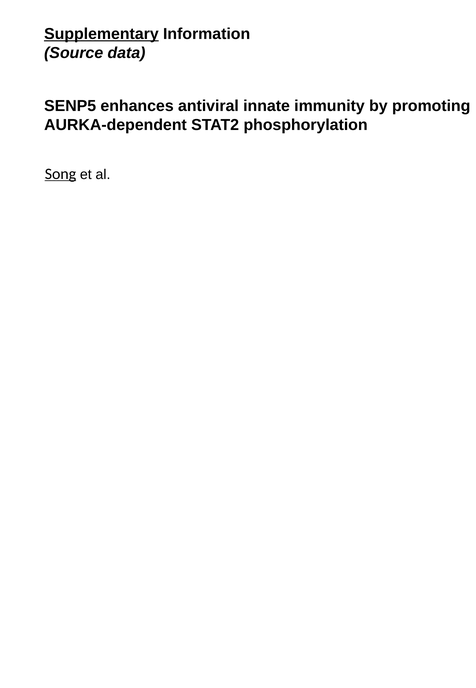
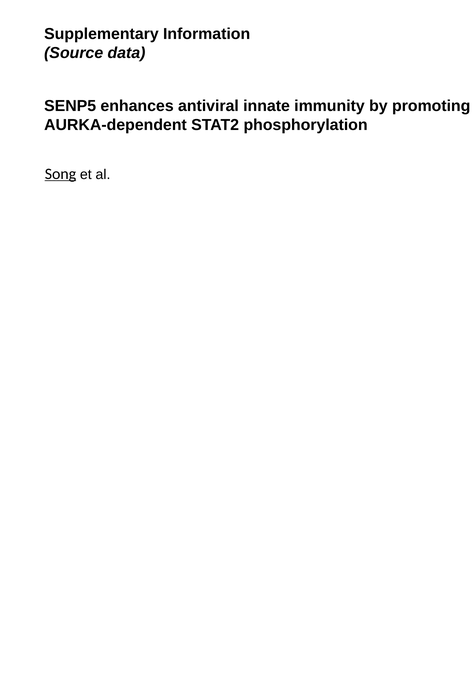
Supplementary underline: present -> none
